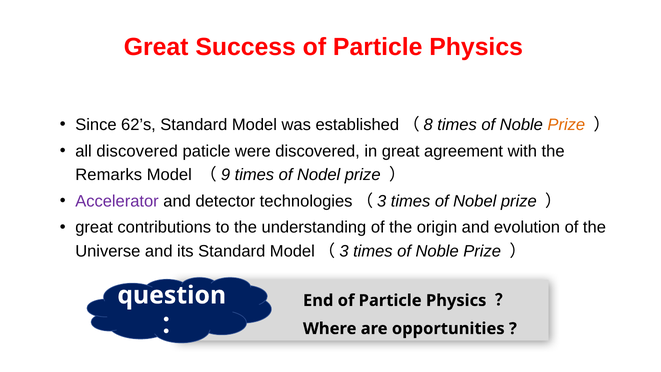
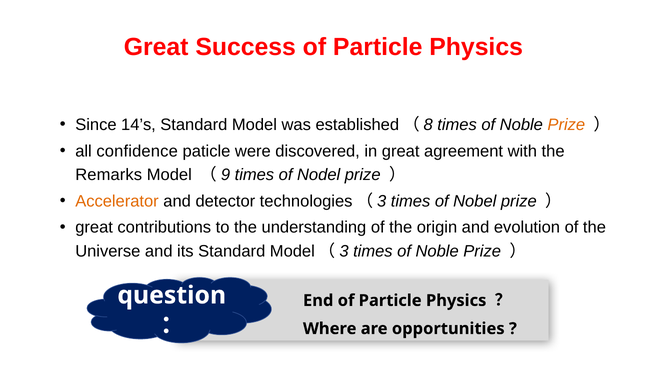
62’s: 62’s -> 14’s
all discovered: discovered -> confidence
Accelerator colour: purple -> orange
